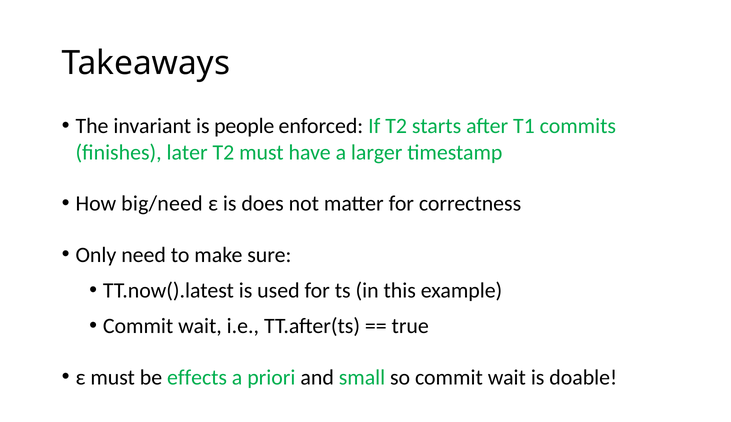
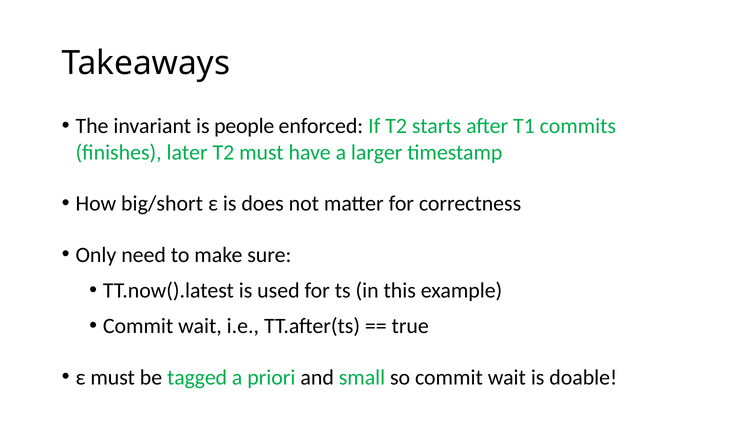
big/need: big/need -> big/short
effects: effects -> tagged
